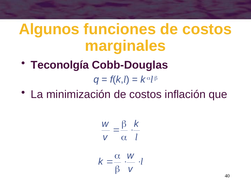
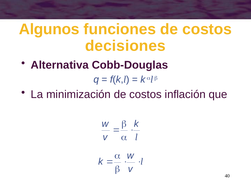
marginales: marginales -> decisiones
Teconolgía: Teconolgía -> Alternativa
